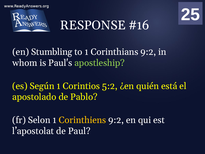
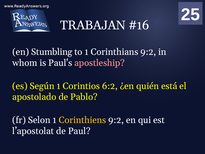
RESPONSE: RESPONSE -> TRABAJAN
apostleship colour: light green -> pink
5:2: 5:2 -> 6:2
